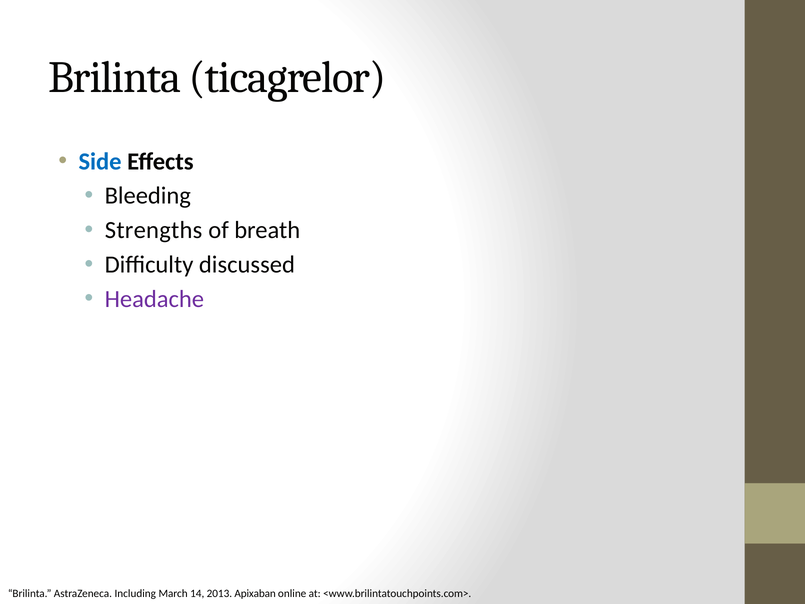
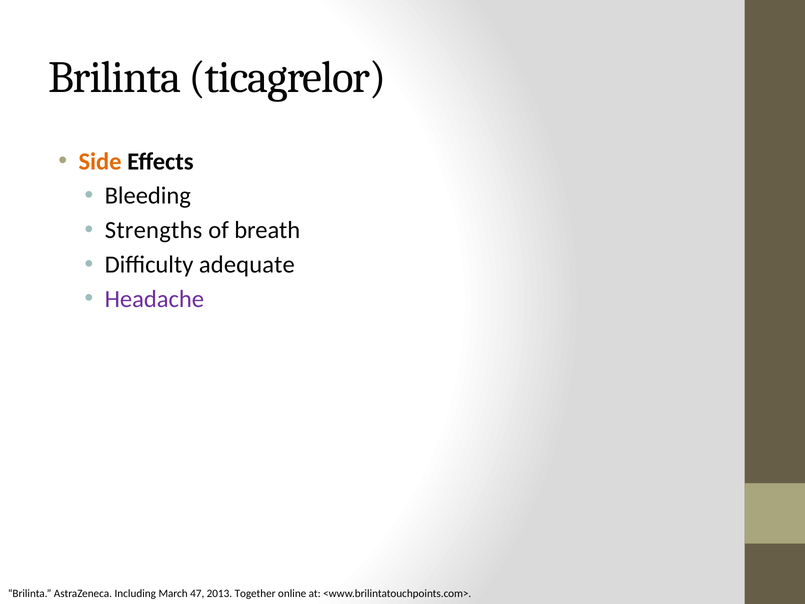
Side colour: blue -> orange
discussed: discussed -> adequate
14: 14 -> 47
Apixaban: Apixaban -> Together
